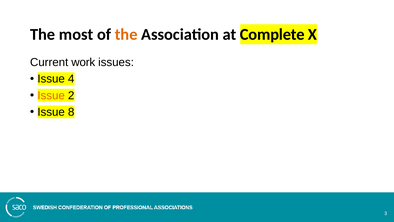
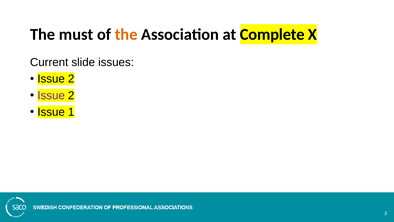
most: most -> must
work: work -> slide
4 at (71, 79): 4 -> 2
Issue at (51, 95) colour: orange -> purple
8: 8 -> 1
